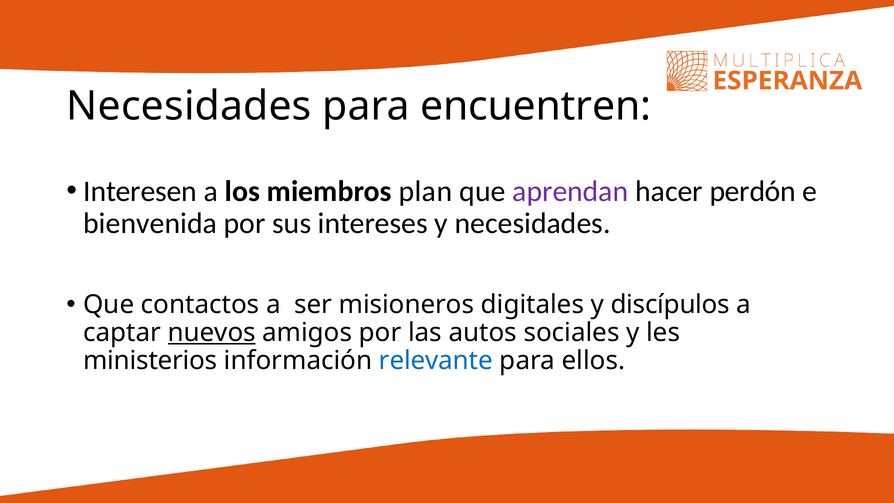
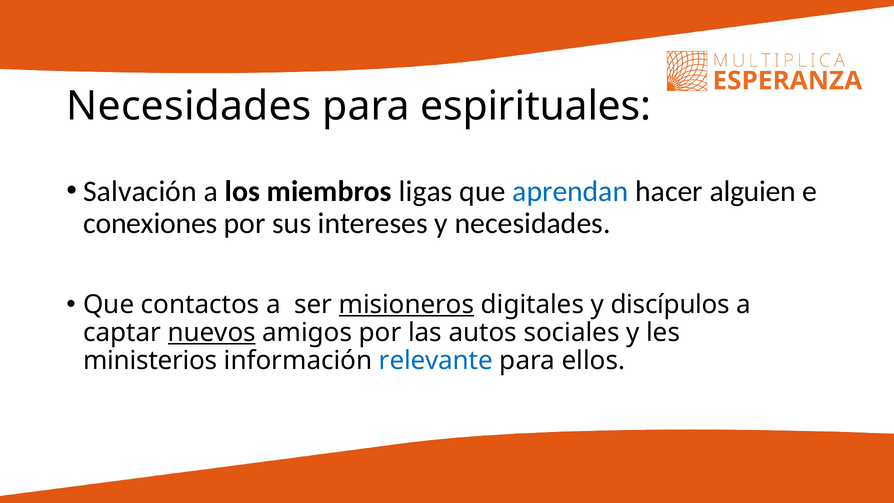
encuentren: encuentren -> espirituales
Interesen: Interesen -> Salvación
plan: plan -> ligas
aprendan colour: purple -> blue
perdón: perdón -> alguien
bienvenida: bienvenida -> conexiones
misioneros underline: none -> present
